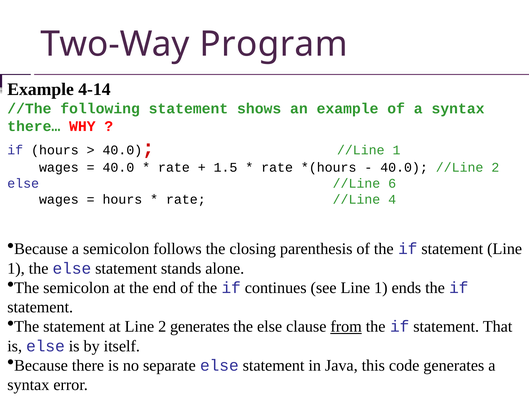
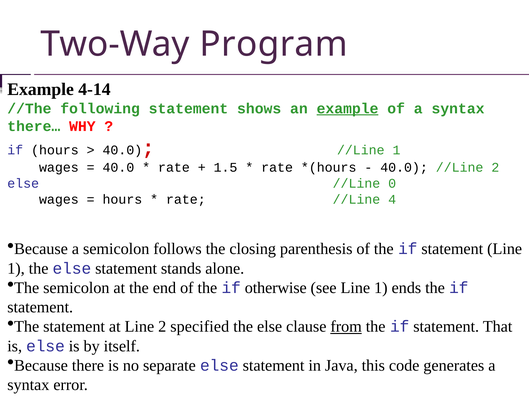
example at (348, 109) underline: none -> present
6: 6 -> 0
continues: continues -> otherwise
2 generates: generates -> specified
